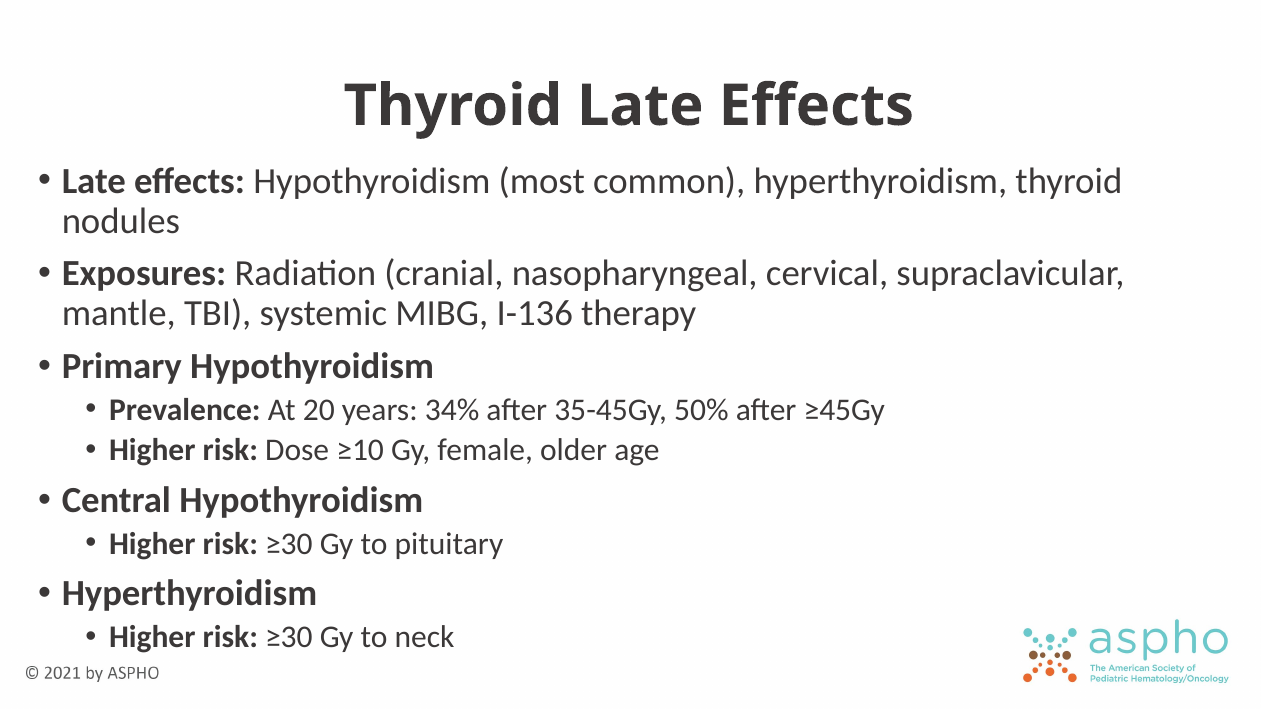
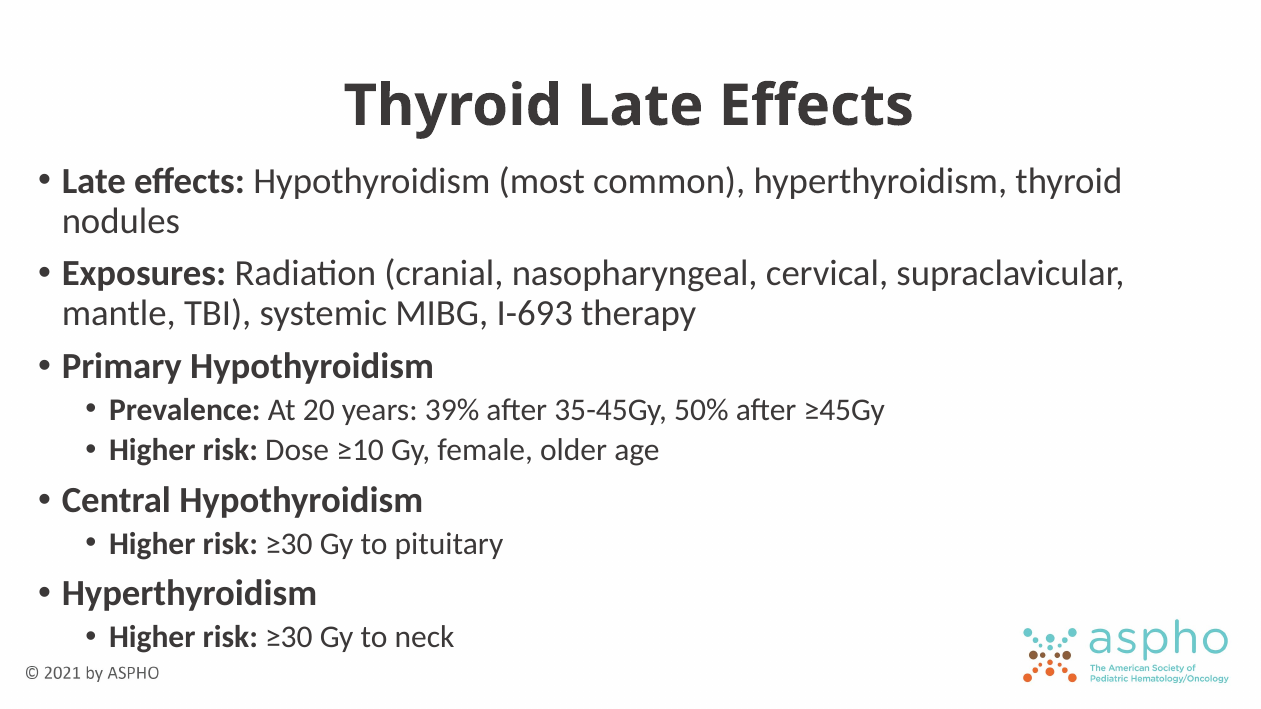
I-136: I-136 -> I-693
34%: 34% -> 39%
